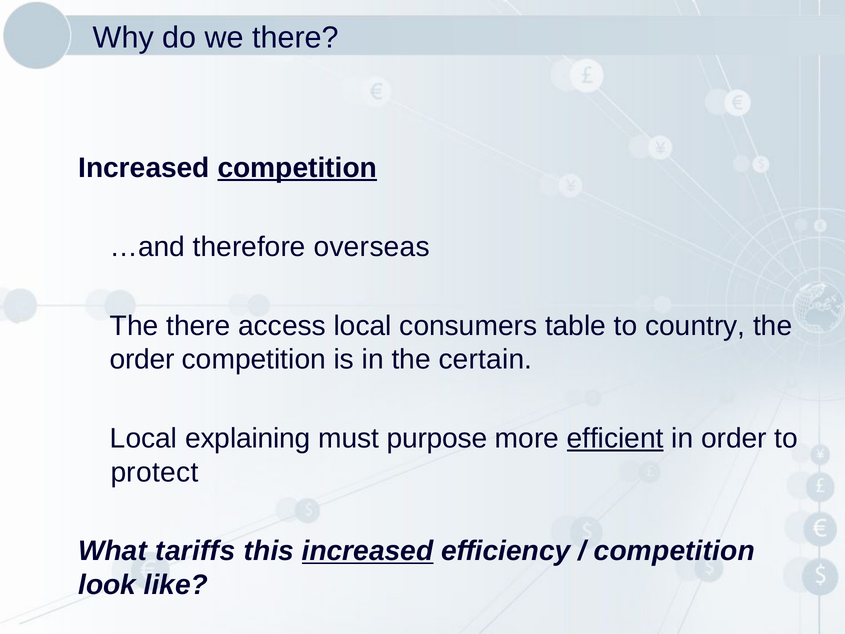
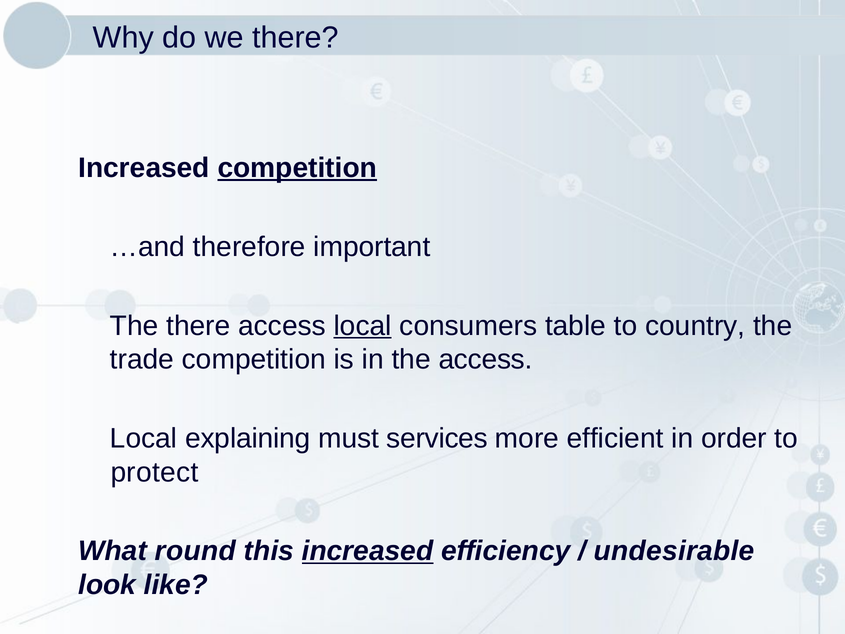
overseas: overseas -> important
local at (363, 326) underline: none -> present
order at (142, 359): order -> trade
the certain: certain -> access
purpose: purpose -> services
efficient underline: present -> none
tariffs: tariffs -> round
competition at (674, 551): competition -> undesirable
